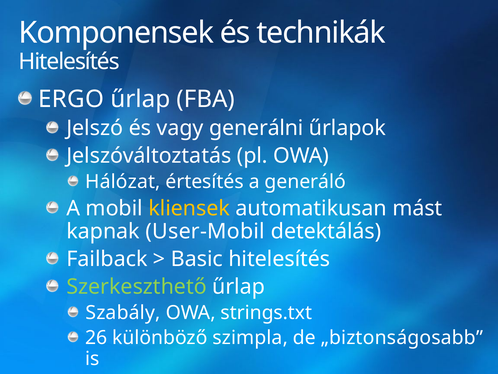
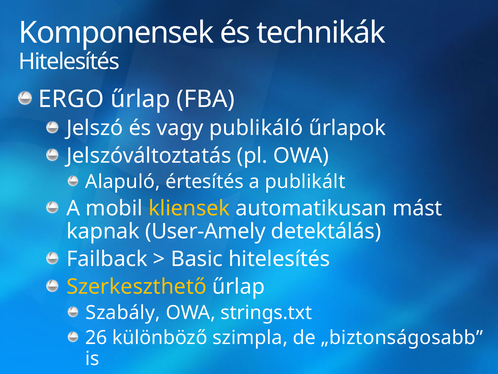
generálni: generálni -> publikáló
Hálózat: Hálózat -> Alapuló
generáló: generáló -> publikált
User-Mobil: User-Mobil -> User-Amely
Szerkeszthető colour: light green -> yellow
